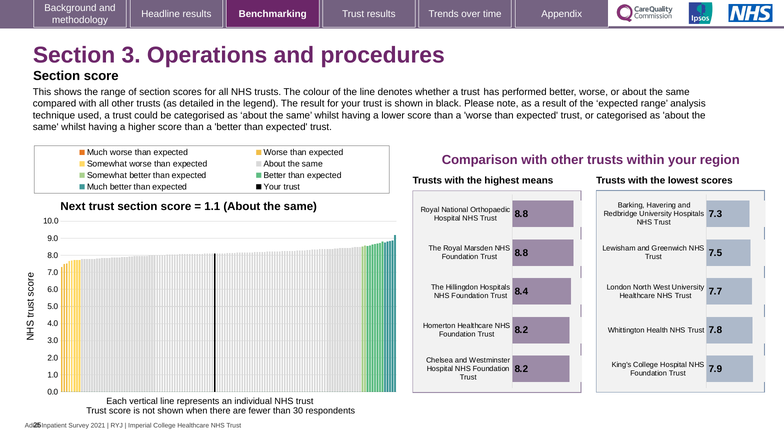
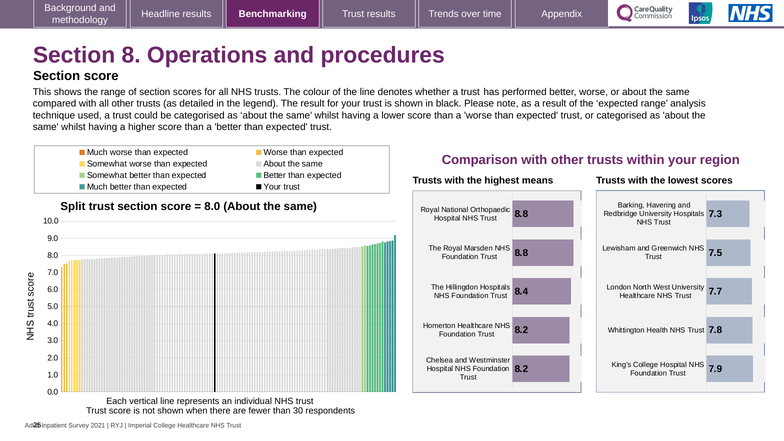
3: 3 -> 8
Next: Next -> Split
1.1 at (212, 207): 1.1 -> 8.0
